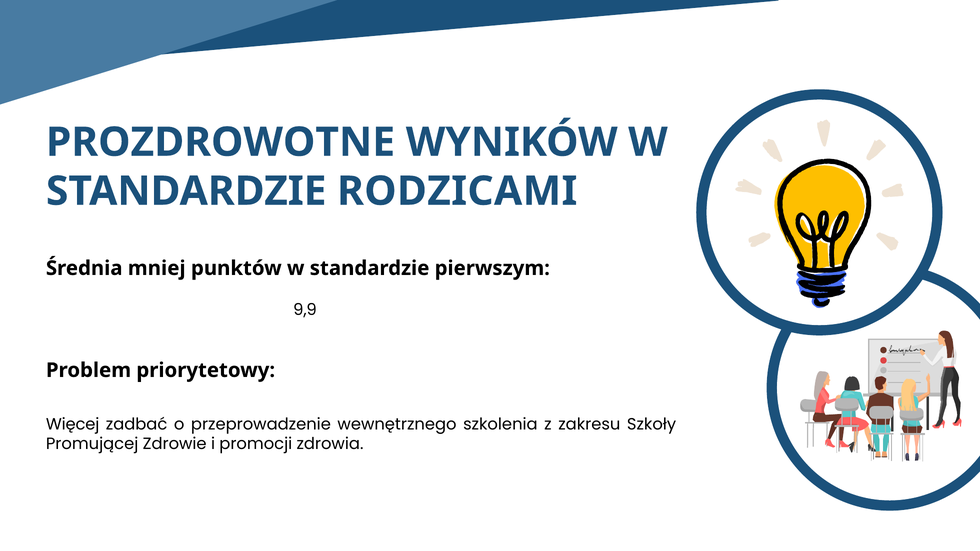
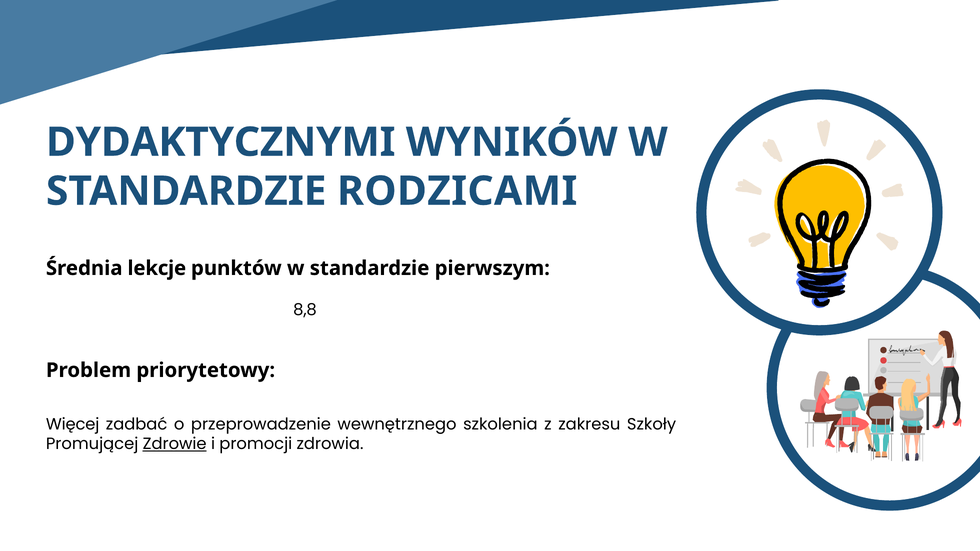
PROZDROWOTNE: PROZDROWOTNE -> DYDAKTYCZNYMI
mniej: mniej -> lekcje
9,9: 9,9 -> 8,8
Zdrowie underline: none -> present
